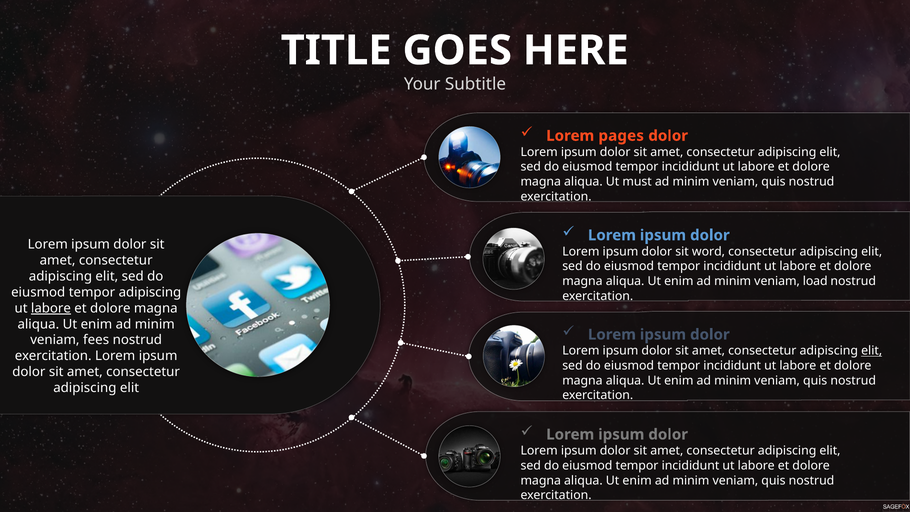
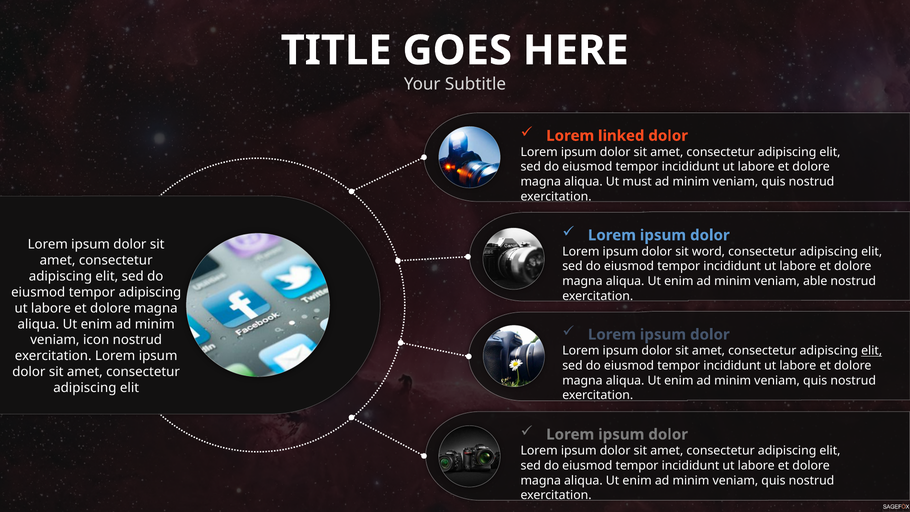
pages: pages -> linked
load: load -> able
labore at (51, 308) underline: present -> none
fees: fees -> icon
